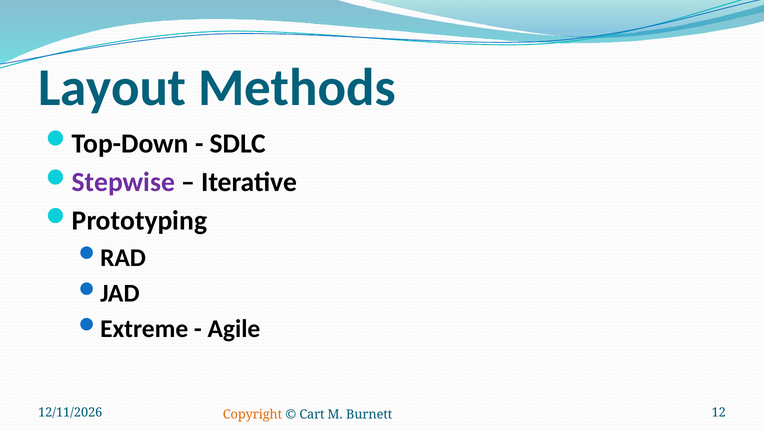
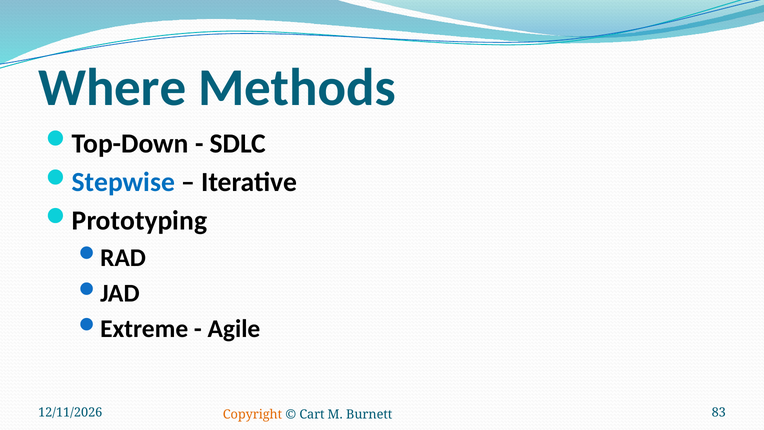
Layout: Layout -> Where
Stepwise colour: purple -> blue
12: 12 -> 83
